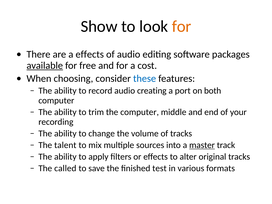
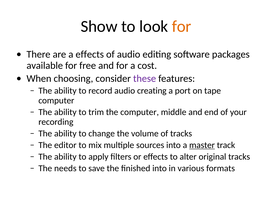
available underline: present -> none
these colour: blue -> purple
both: both -> tape
talent: talent -> editor
called: called -> needs
finished test: test -> into
